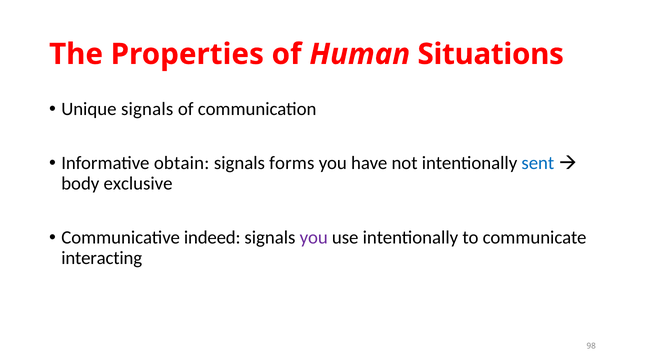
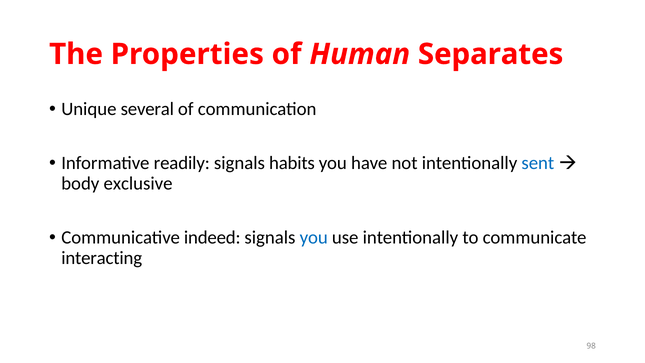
Situations: Situations -> Separates
Unique signals: signals -> several
obtain: obtain -> readily
forms: forms -> habits
you at (314, 238) colour: purple -> blue
